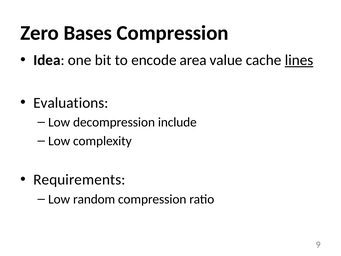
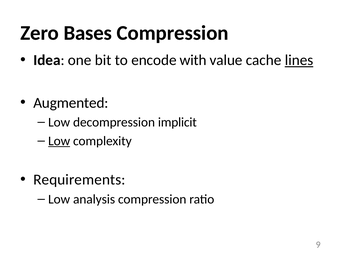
area: area -> with
Evaluations: Evaluations -> Augmented
include: include -> implicit
Low at (59, 141) underline: none -> present
random: random -> analysis
